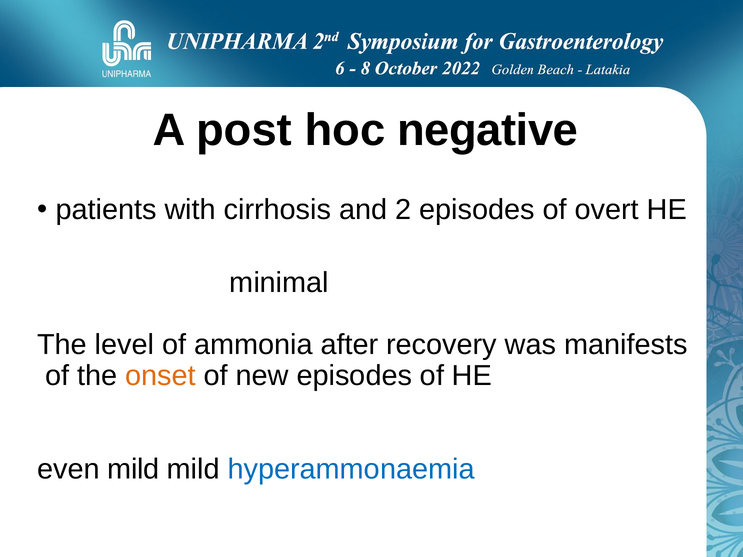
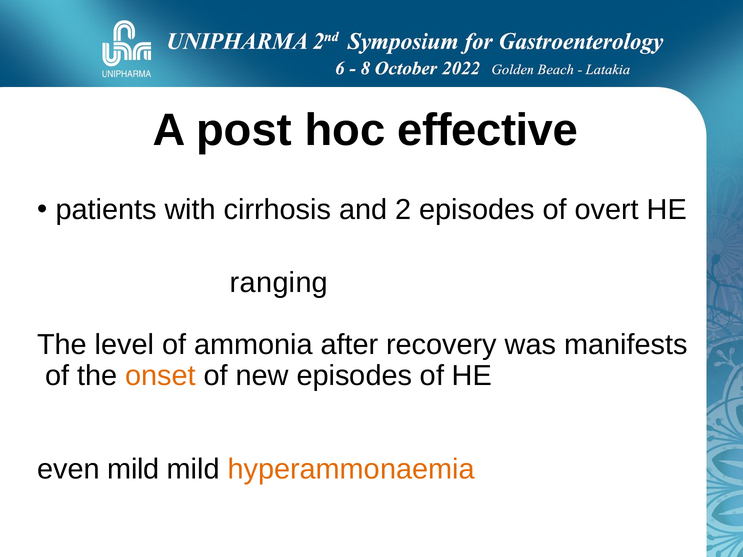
negative: negative -> effective
minimal: minimal -> ranging
hyperammonaemia colour: blue -> orange
